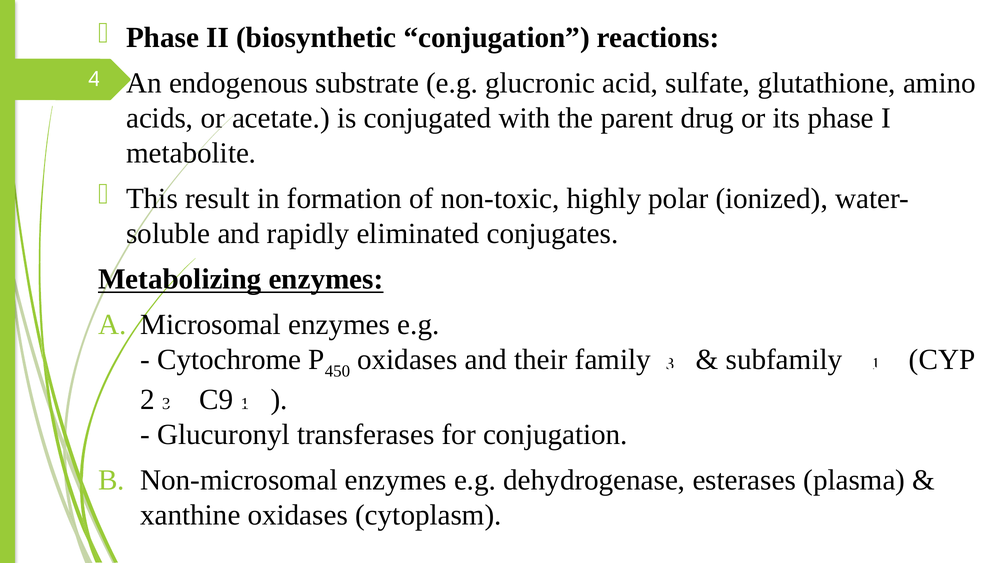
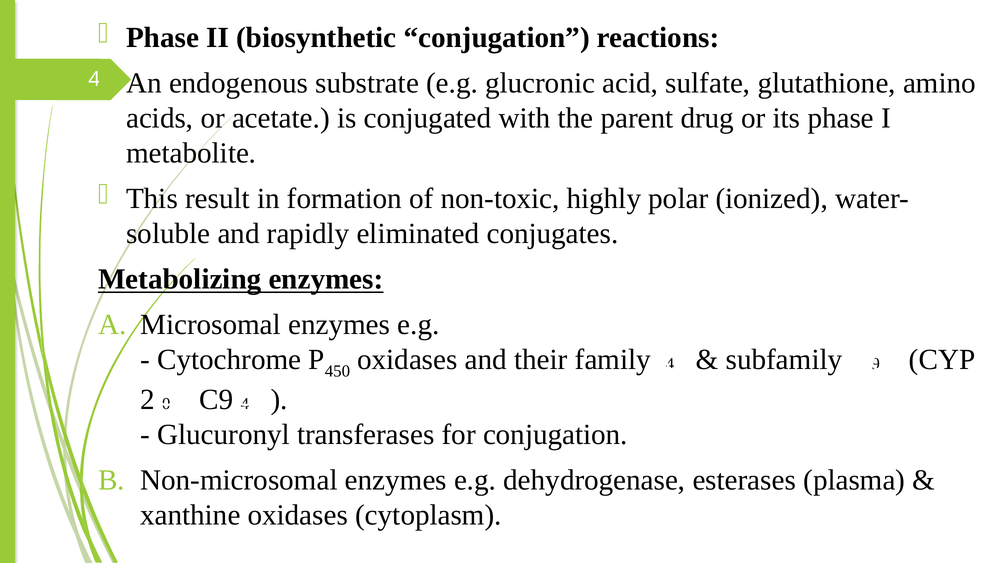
family 3: 3 -> 4
subfamily 1: 1 -> 9
2 3: 3 -> 0
C9 1: 1 -> 4
